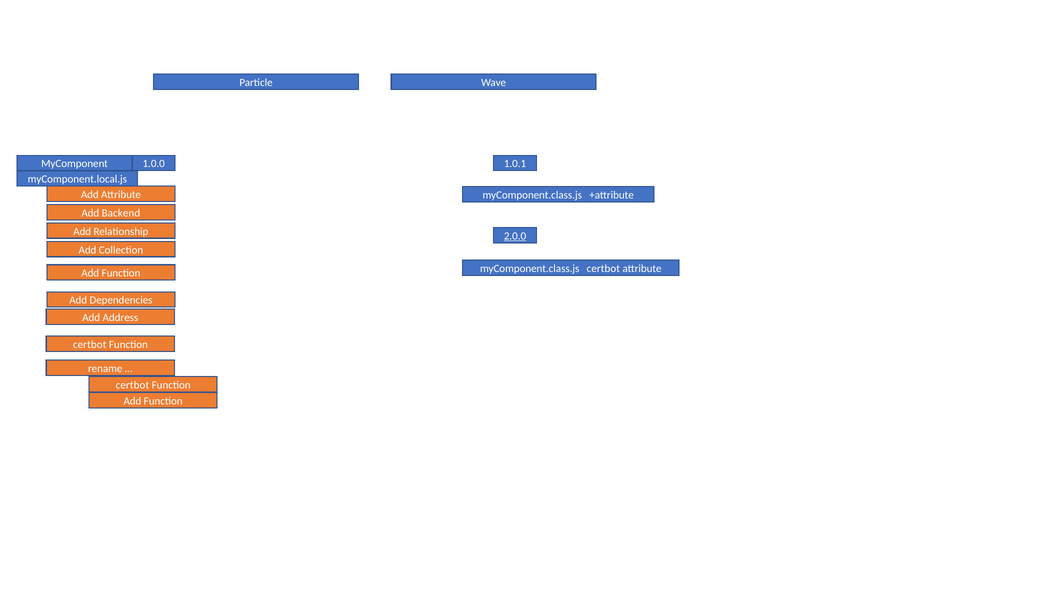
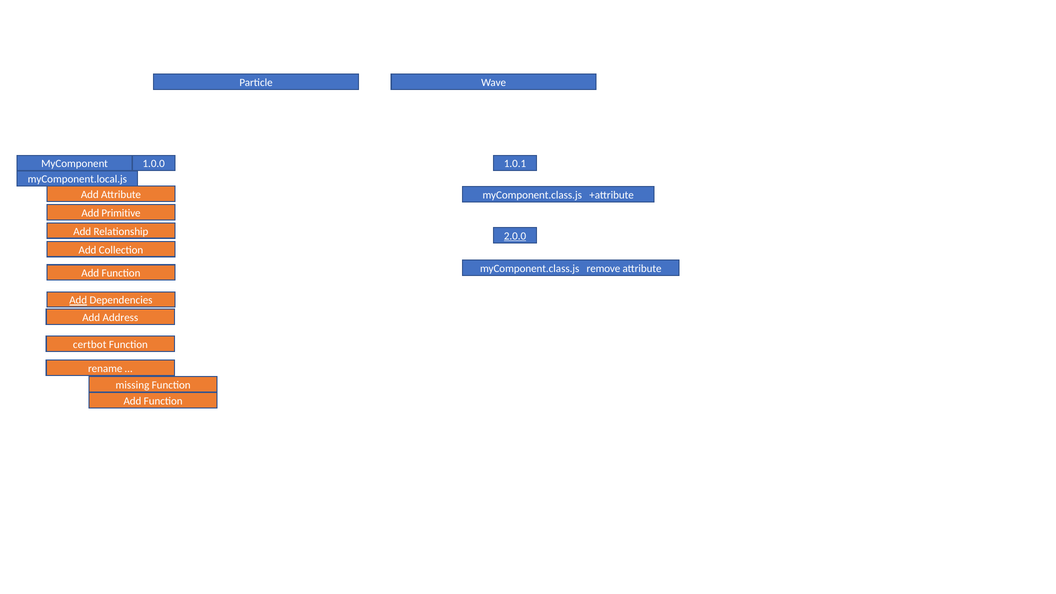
Backend: Backend -> Primitive
myComponent.class.js certbot: certbot -> remove
Add at (78, 300) underline: none -> present
certbot at (132, 385): certbot -> missing
